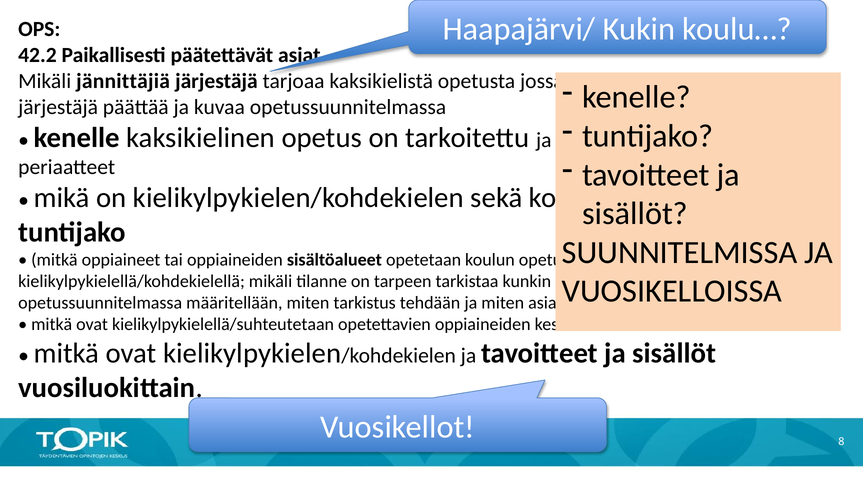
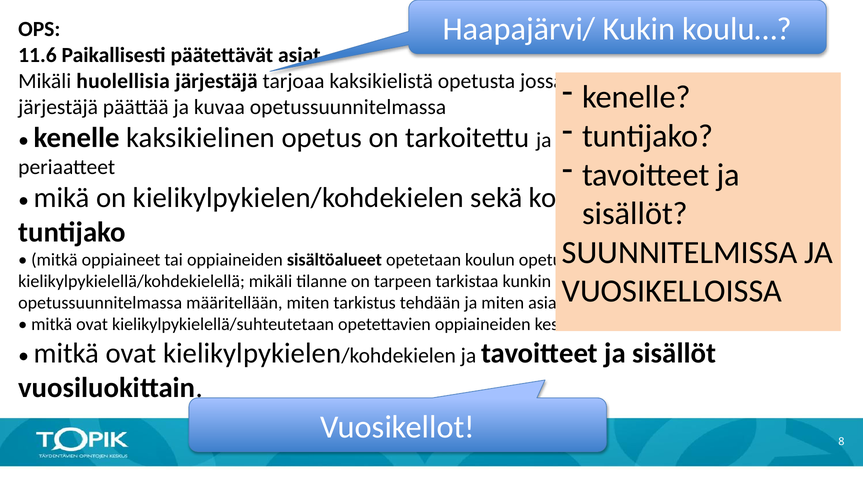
42.2: 42.2 -> 11.6
jännittäjiä: jännittäjiä -> huolellisia
